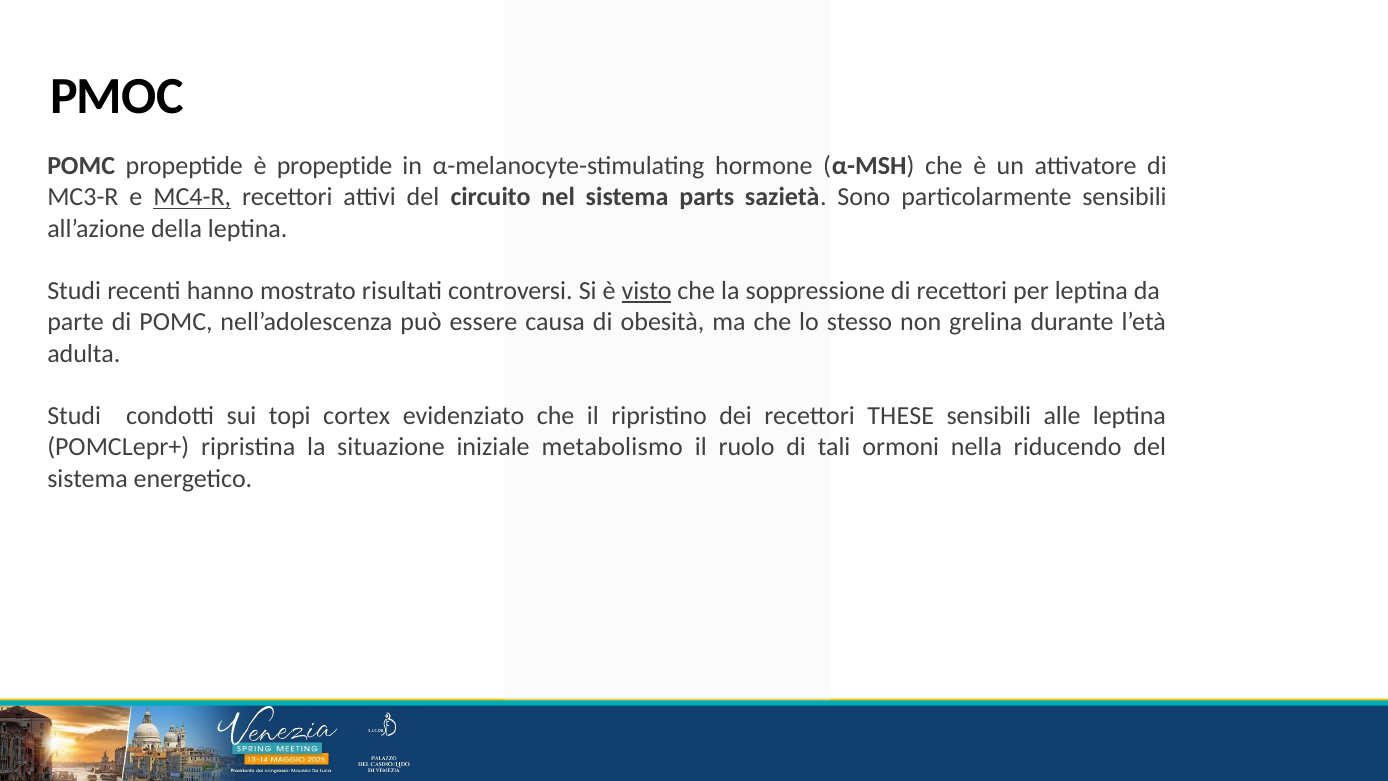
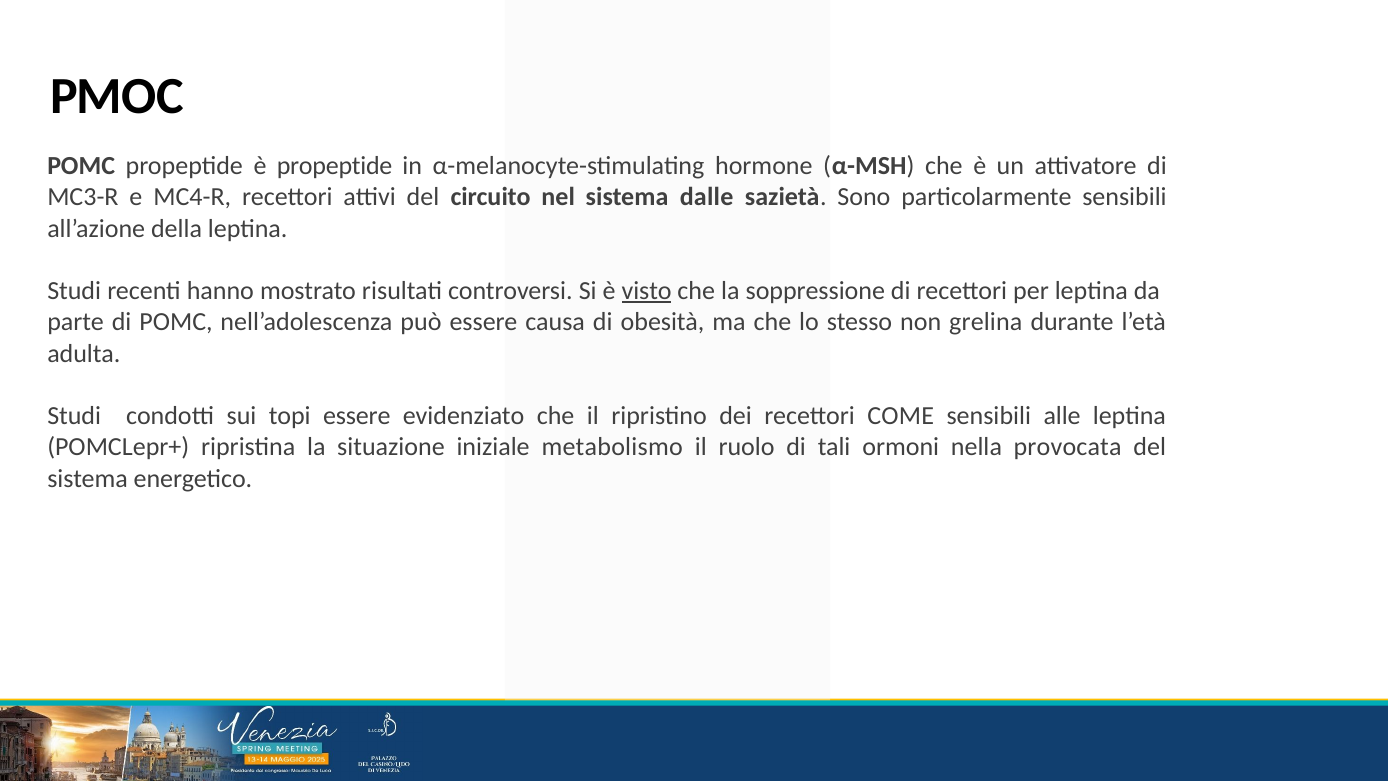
MC4-R underline: present -> none
parts: parts -> dalle
topi cortex: cortex -> essere
THESE: THESE -> COME
riducendo: riducendo -> provocata
